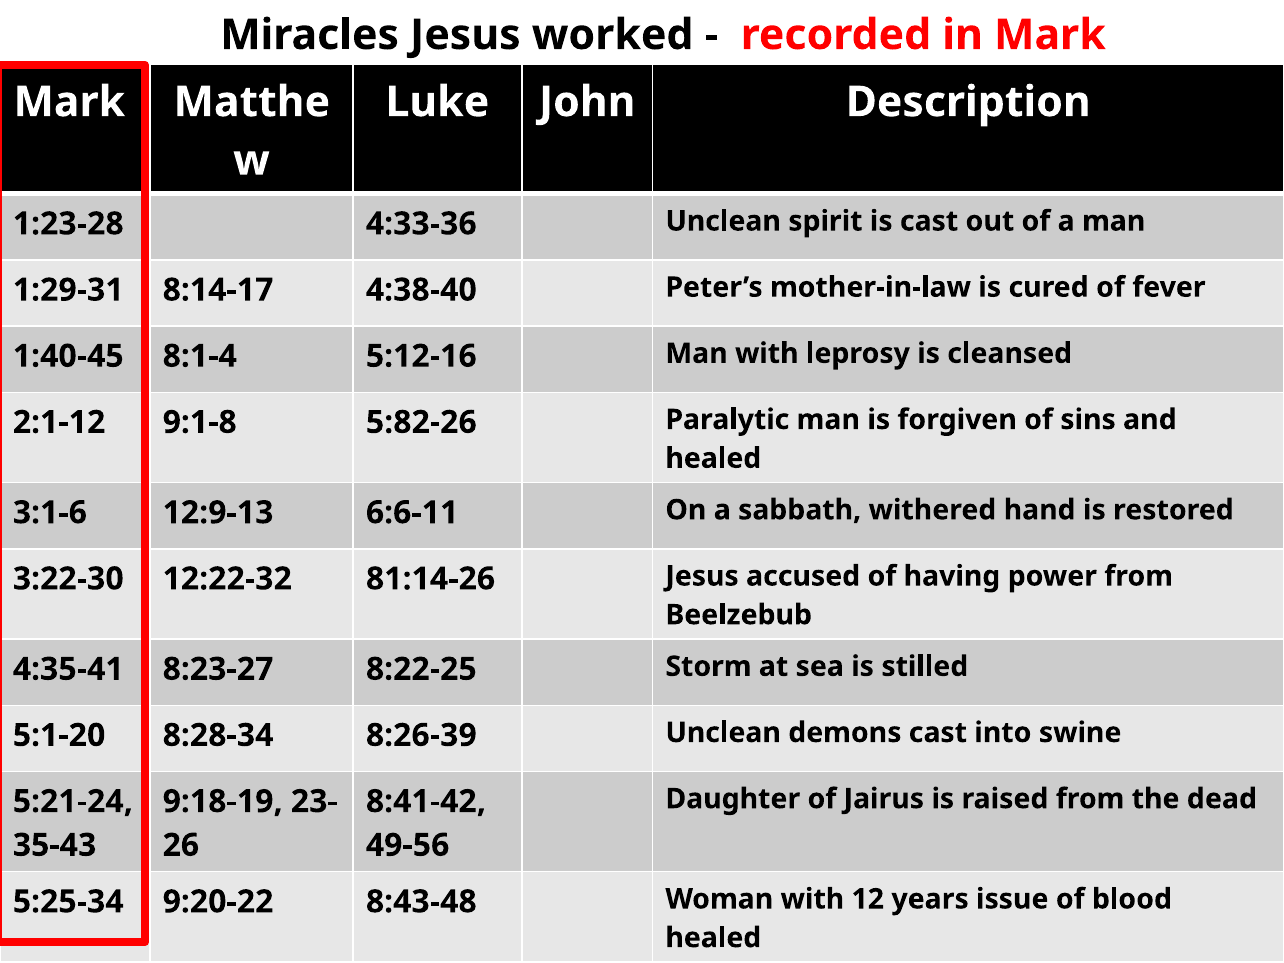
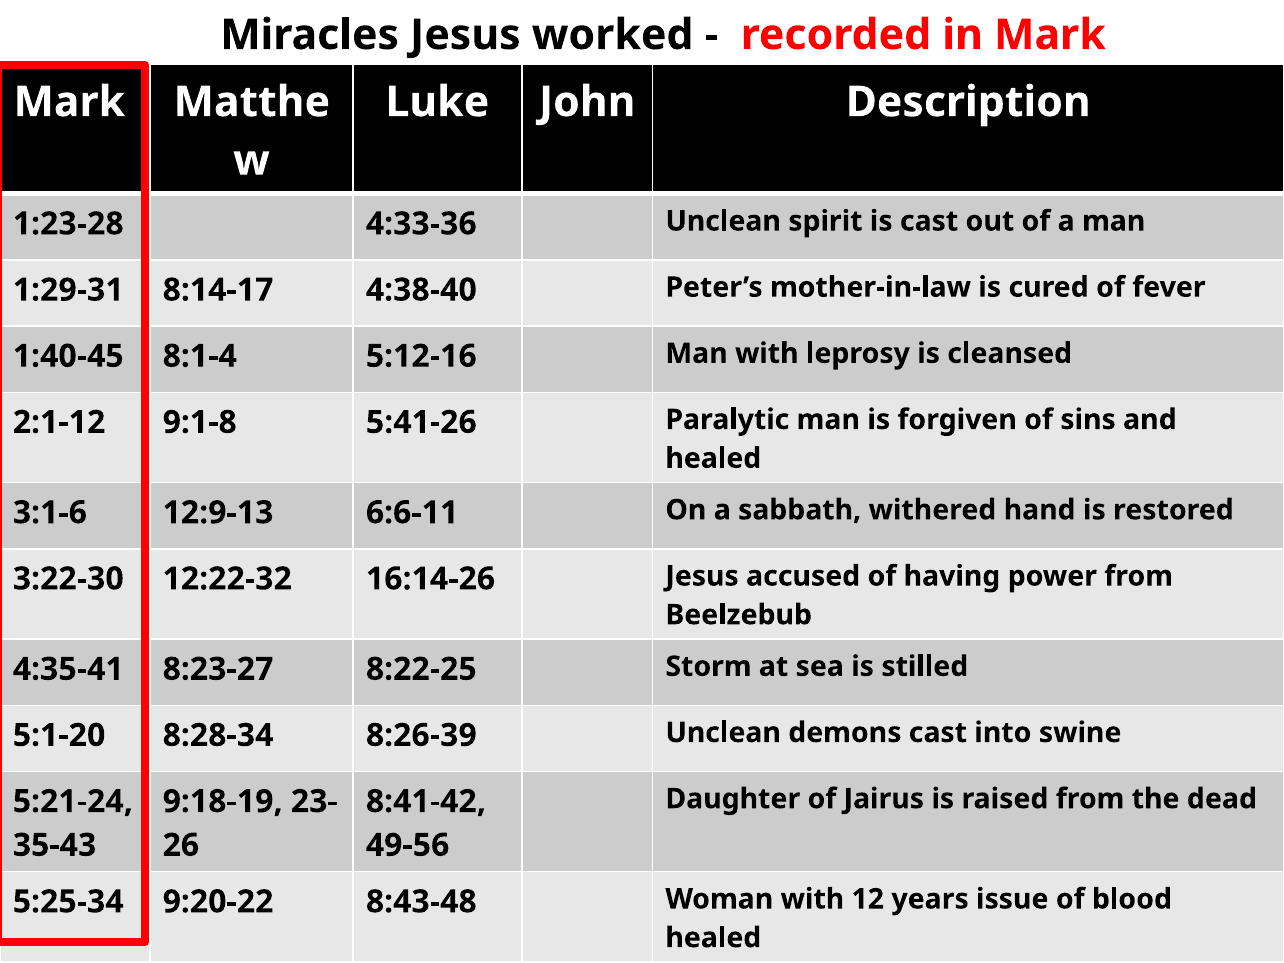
5:82-26: 5:82-26 -> 5:41-26
81:14-26: 81:14-26 -> 16:14-26
